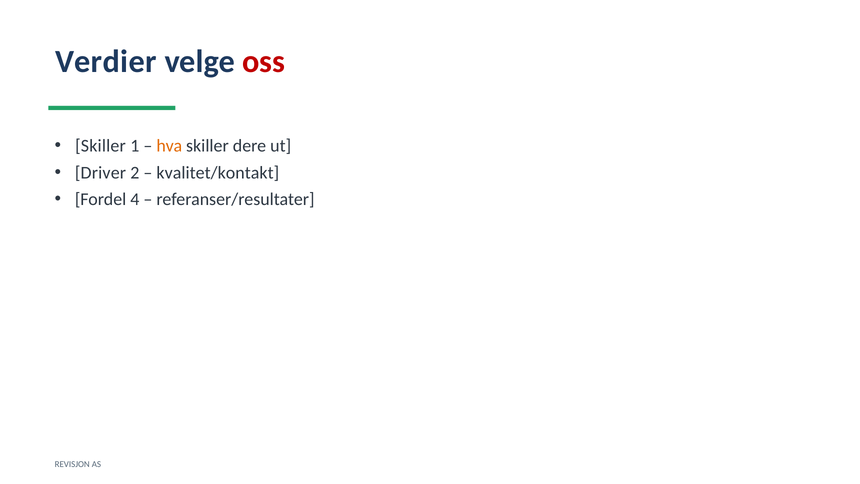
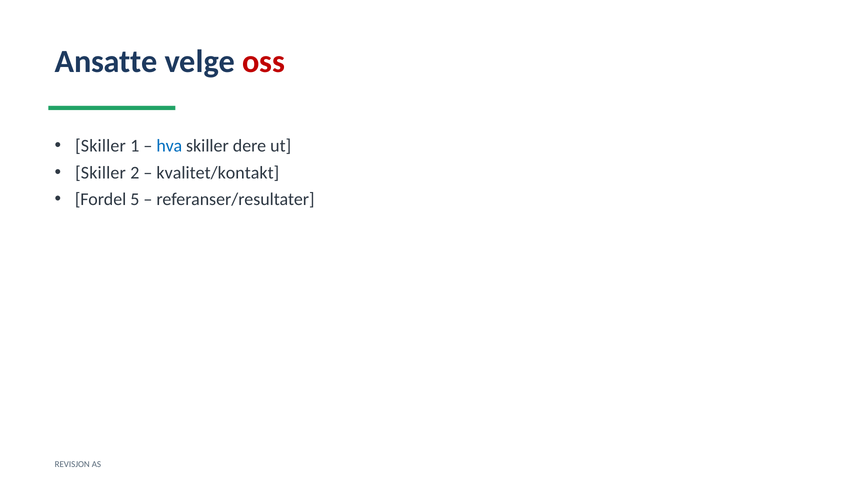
Verdier: Verdier -> Ansatte
hva colour: orange -> blue
Driver at (100, 173): Driver -> Skiller
4: 4 -> 5
